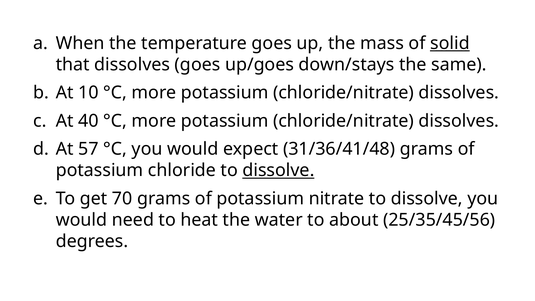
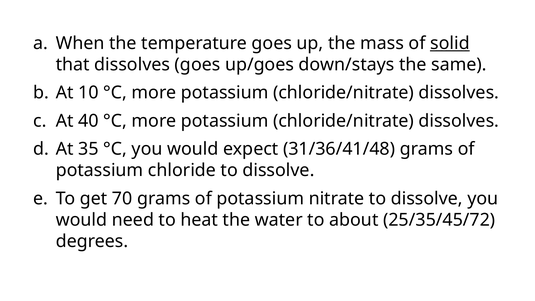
57: 57 -> 35
dissolve at (278, 170) underline: present -> none
25/35/45/56: 25/35/45/56 -> 25/35/45/72
